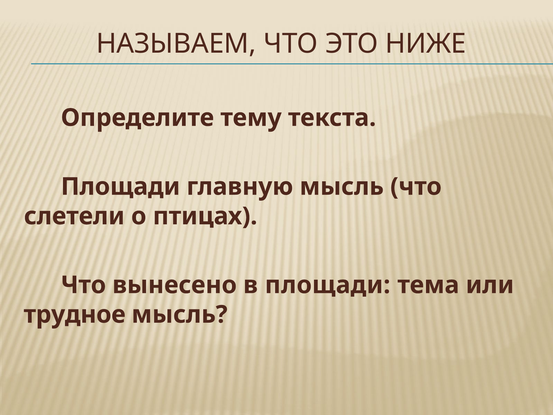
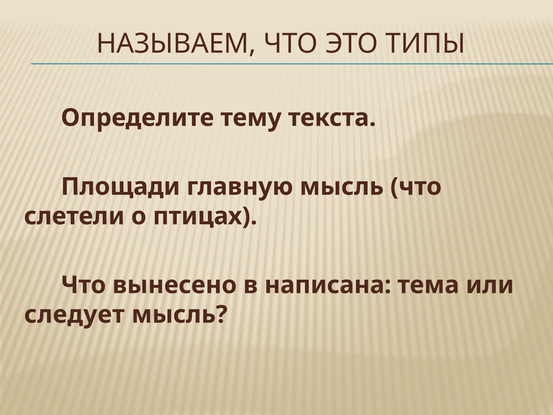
НИЖЕ: НИЖЕ -> ТИПЫ
в площади: площади -> написана
трудное: трудное -> следует
